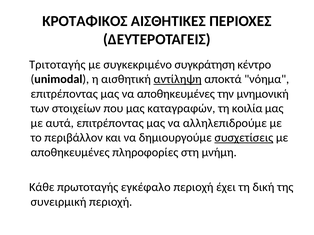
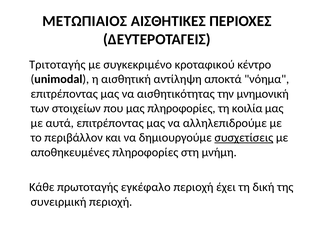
ΚΡΟΤΑΦΙΚΟΣ: ΚΡΟΤΑΦΙΚΟΣ -> ΜΕΤΩΠΙΑΙΟΣ
συγκράτηση: συγκράτηση -> κροταφικού
αντίληψη underline: present -> none
να αποθηκευμένες: αποθηκευμένες -> αισθητικότητας
μας καταγραφών: καταγραφών -> πληροφορίες
